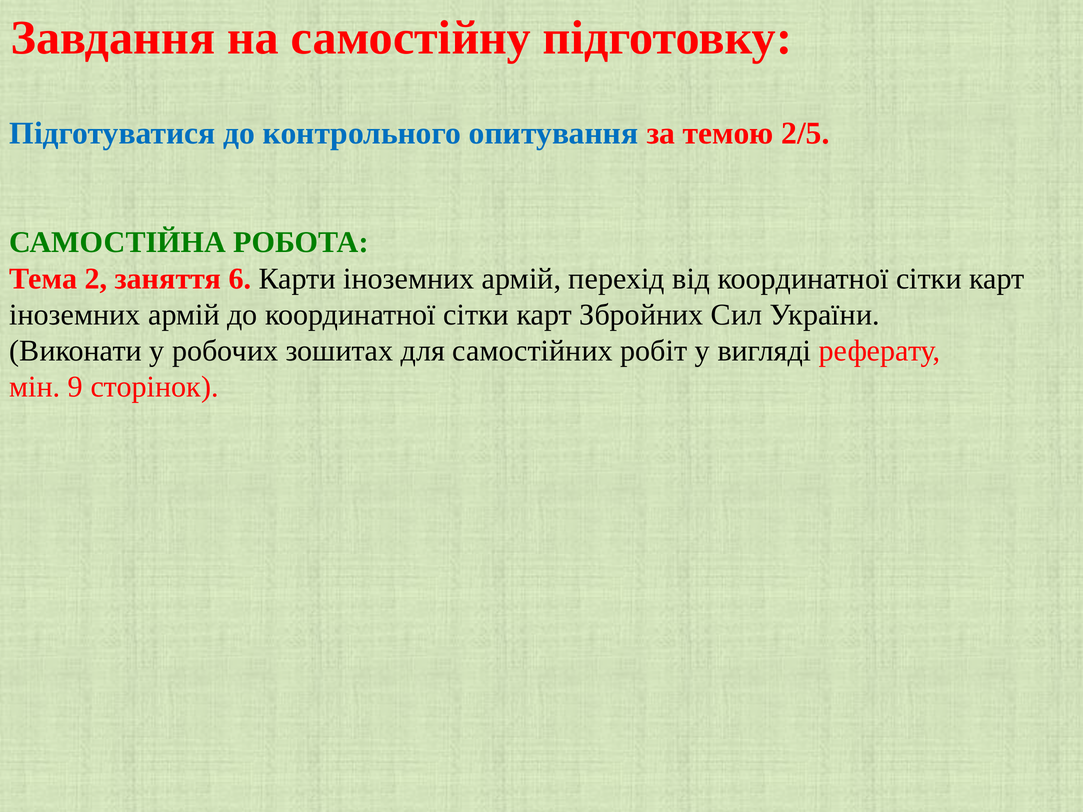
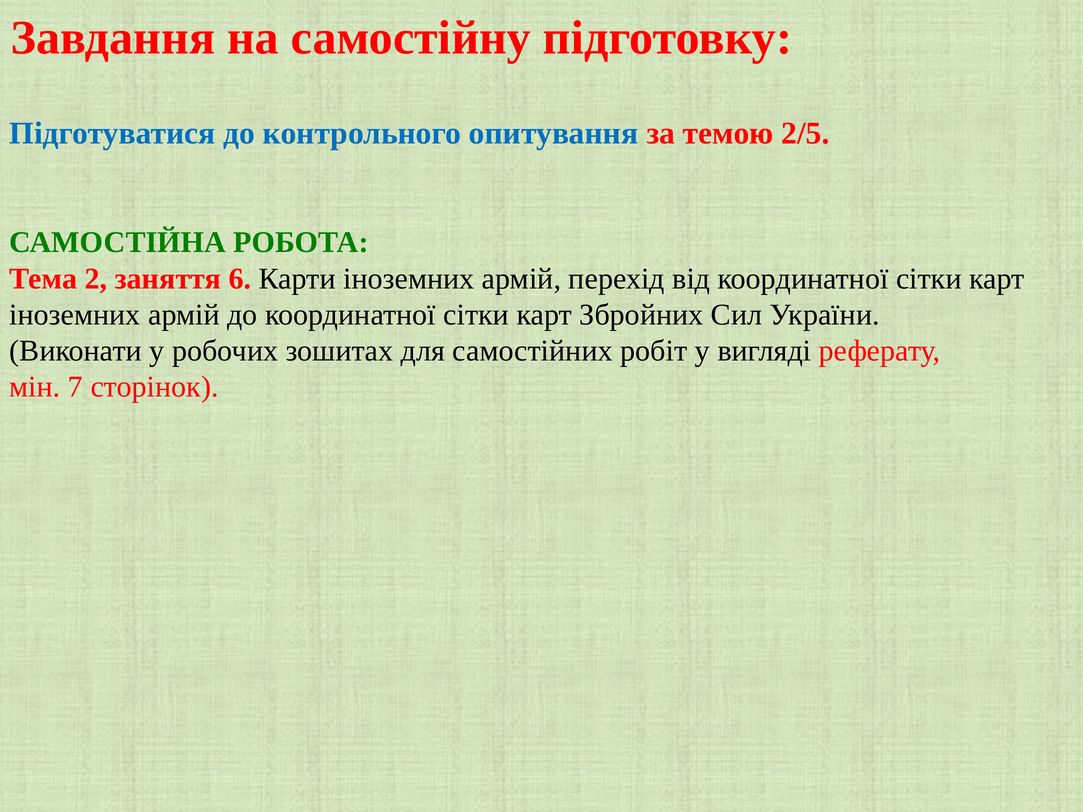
9: 9 -> 7
